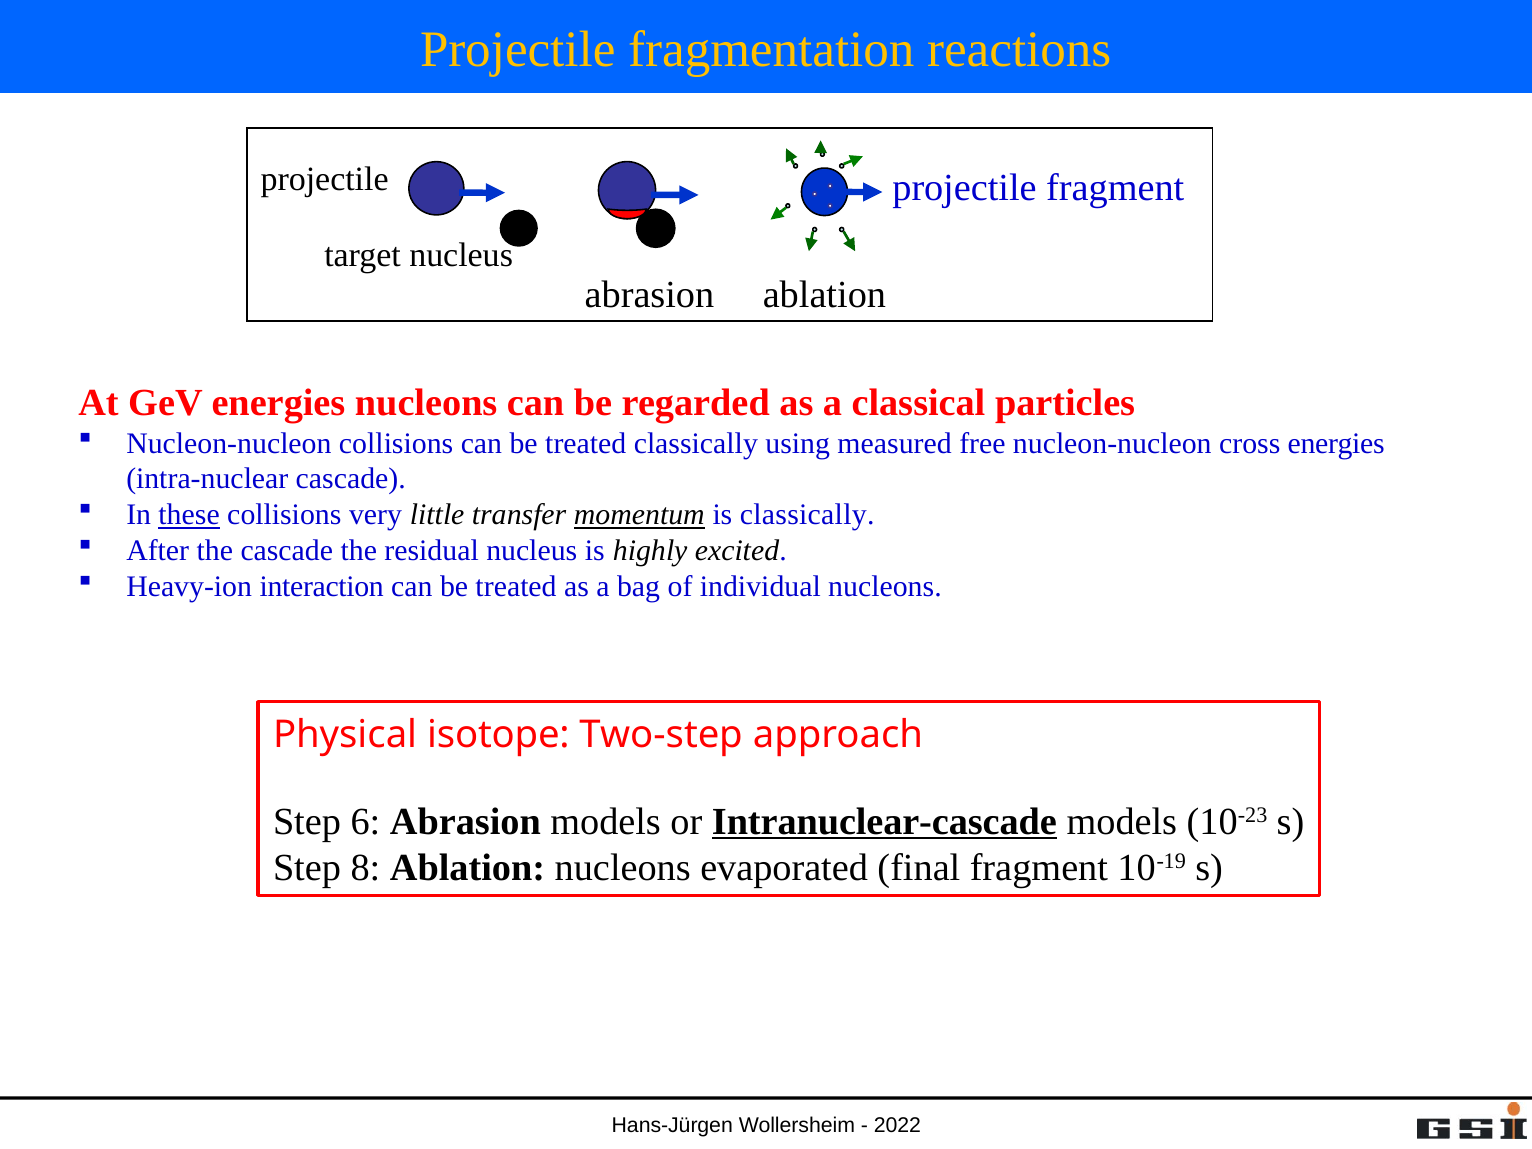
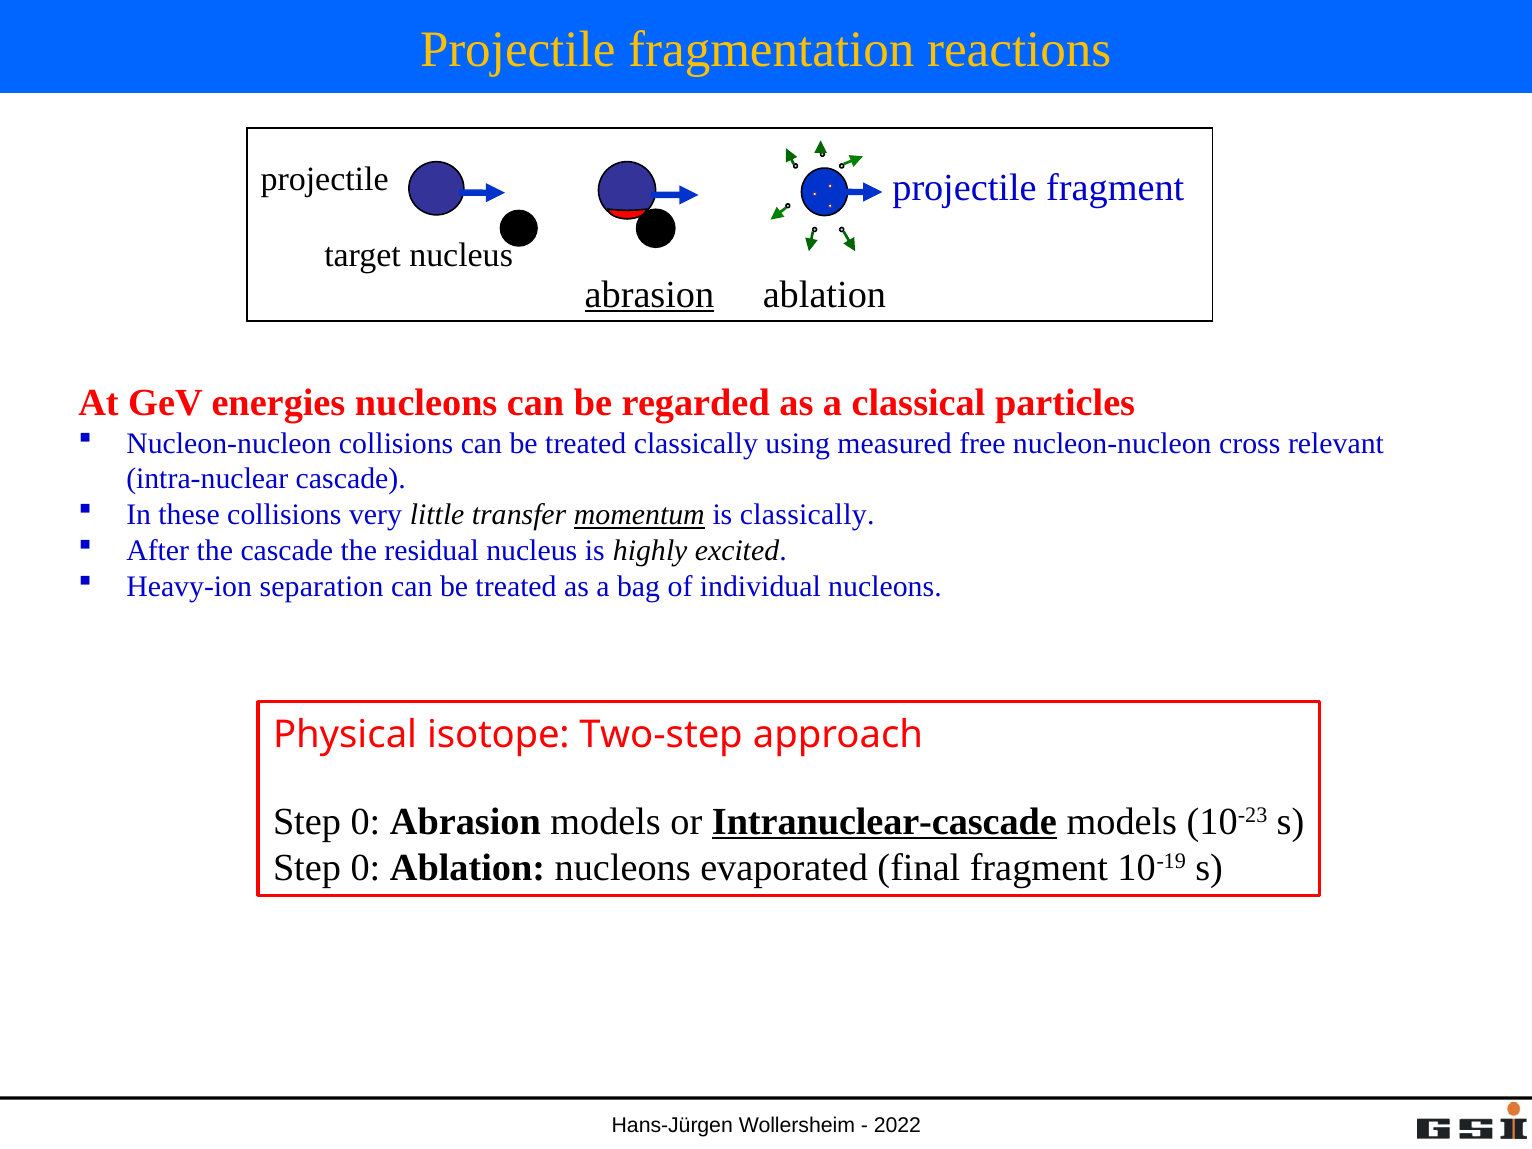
abrasion at (649, 295) underline: none -> present
cross energies: energies -> relevant
these underline: present -> none
interaction: interaction -> separation
6 at (365, 822): 6 -> 0
8 at (365, 868): 8 -> 0
